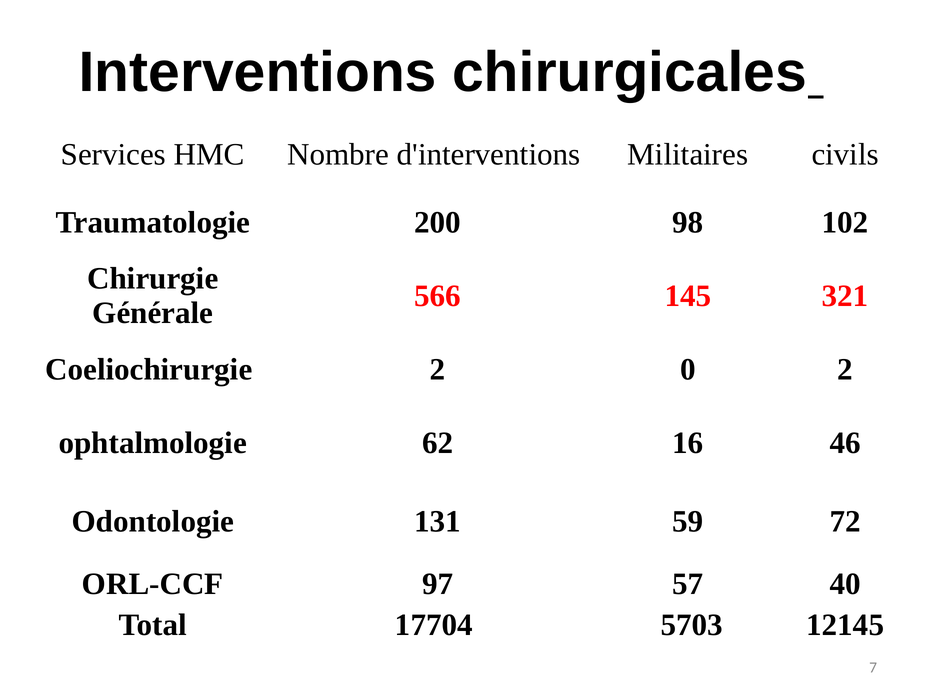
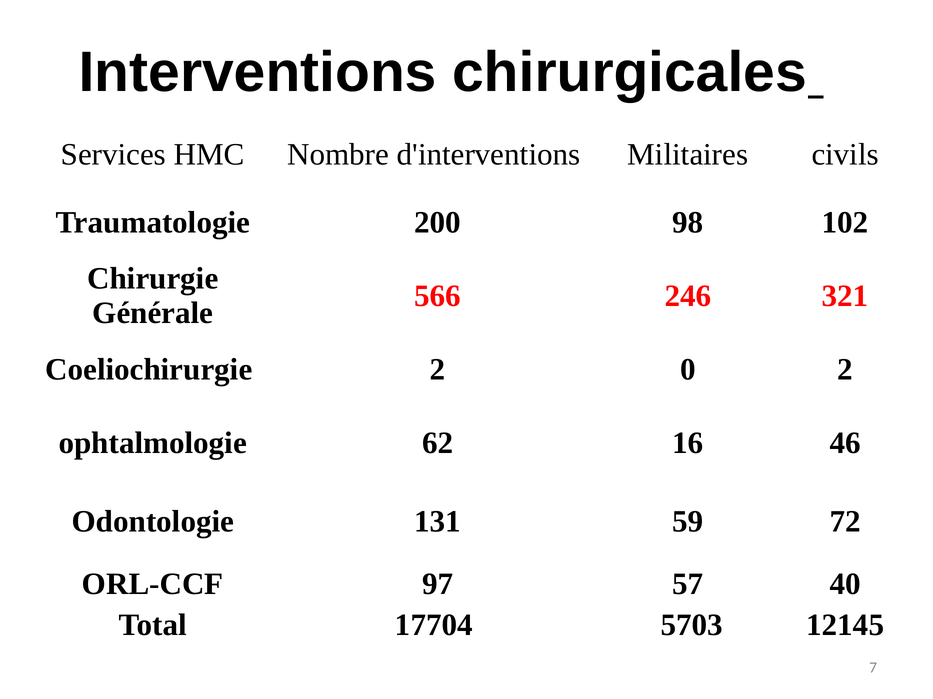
145: 145 -> 246
